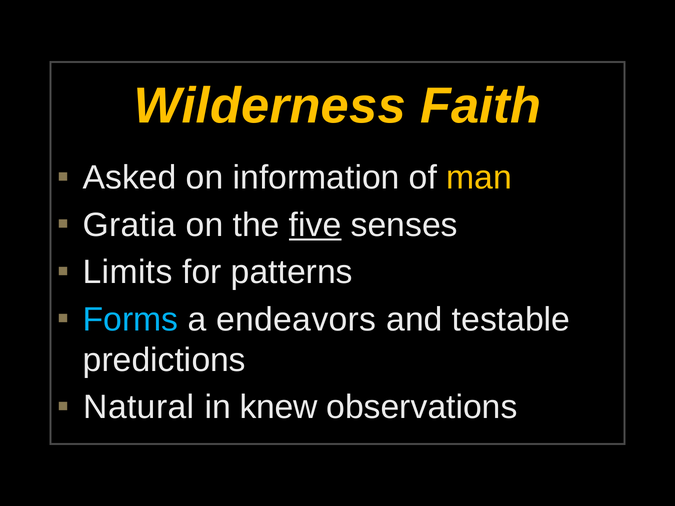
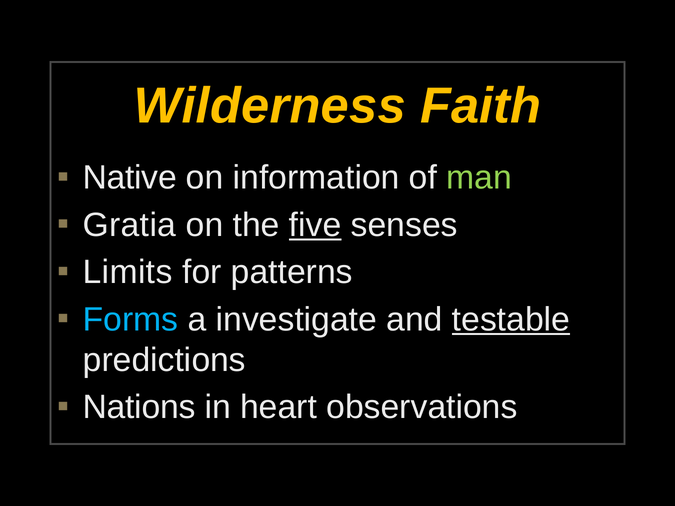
Asked: Asked -> Native
man colour: yellow -> light green
endeavors: endeavors -> investigate
testable underline: none -> present
Natural: Natural -> Nations
knew: knew -> heart
